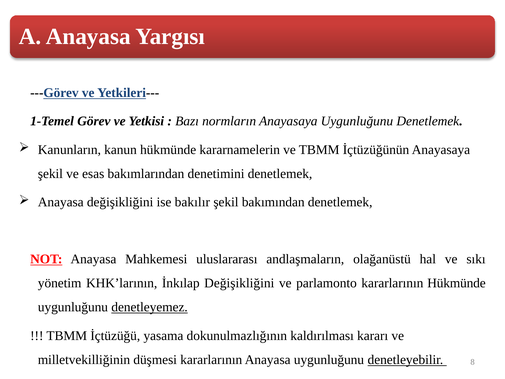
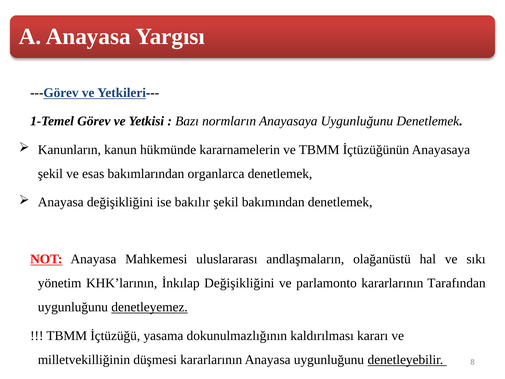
denetimini: denetimini -> organlarca
kararlarının Hükmünde: Hükmünde -> Tarafından
